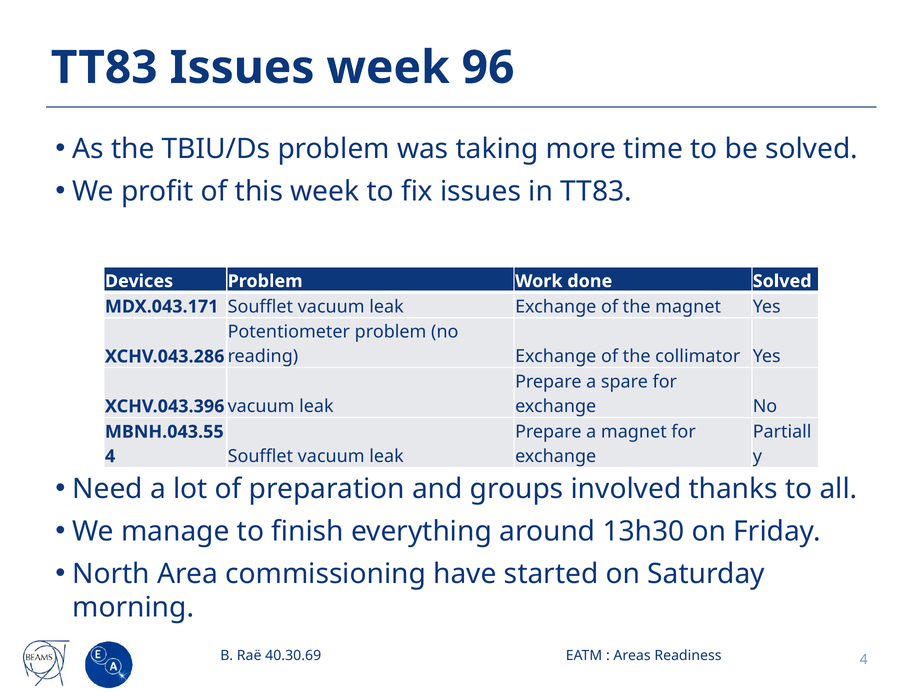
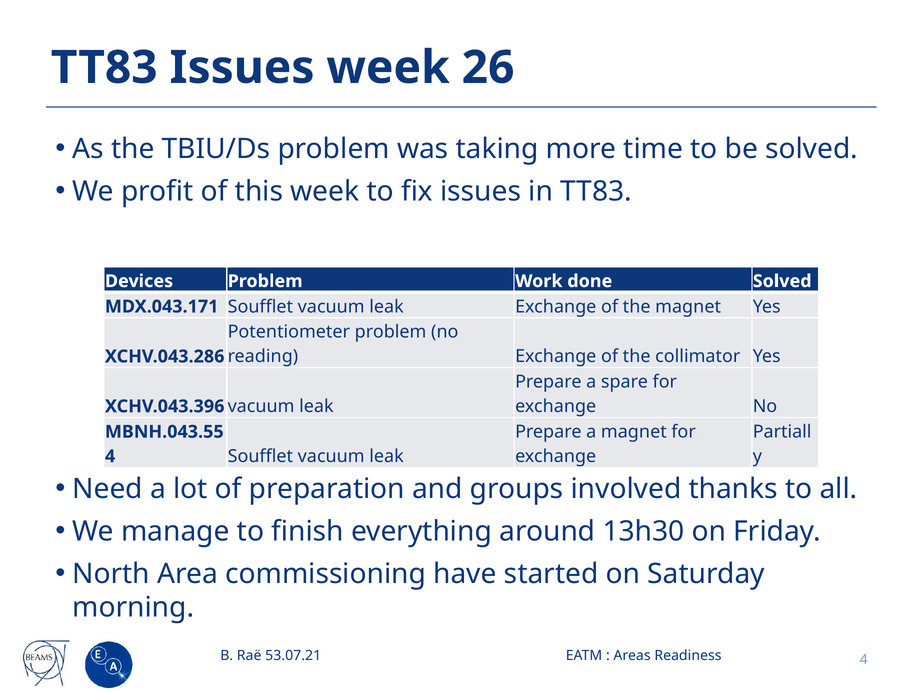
96: 96 -> 26
40.30.69: 40.30.69 -> 53.07.21
